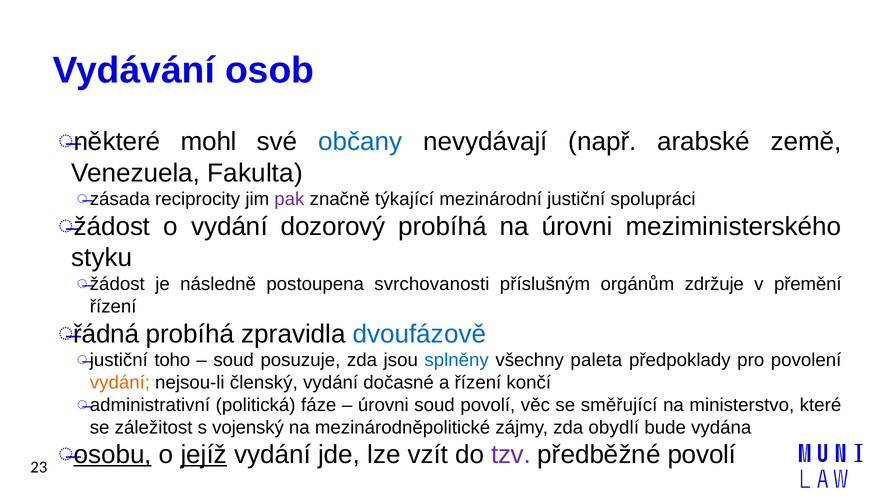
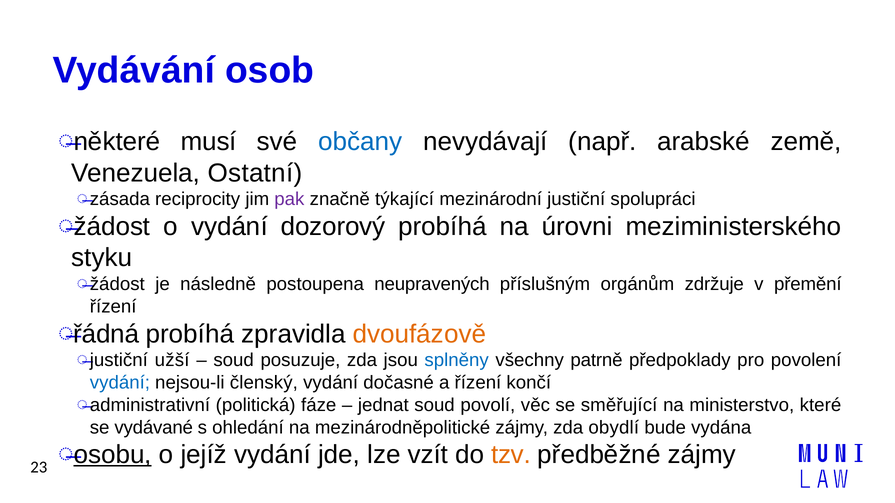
mohl: mohl -> musí
Fakulta: Fakulta -> Ostatní
svrchovanosti: svrchovanosti -> neupravených
dvoufázově colour: blue -> orange
toho: toho -> užší
paleta: paleta -> patrně
vydání at (120, 383) colour: orange -> blue
úrovni at (383, 405): úrovni -> jednat
záležitost: záležitost -> vydávané
vojenský: vojenský -> ohledání
jejíž underline: present -> none
tzv colour: purple -> orange
předběžné povolí: povolí -> zájmy
